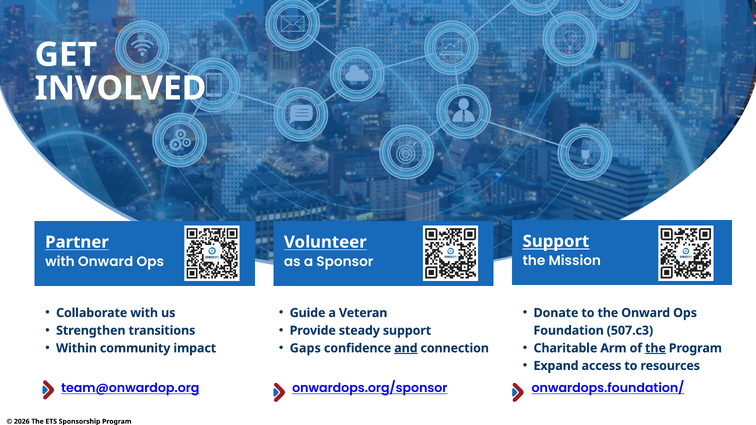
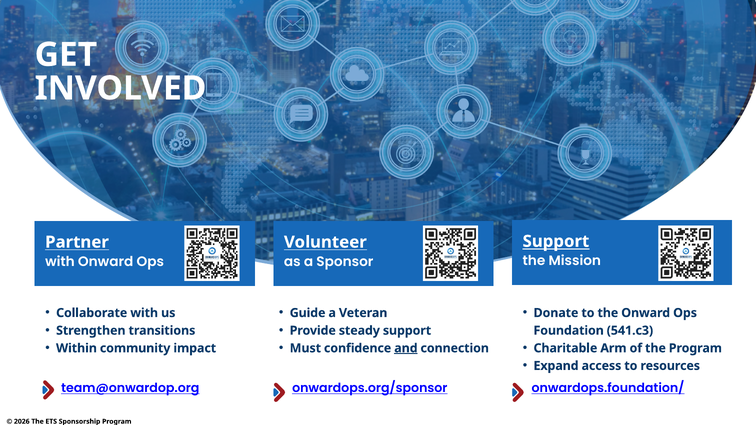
507.c3: 507.c3 -> 541.c3
Gaps: Gaps -> Must
the at (655, 348) underline: present -> none
